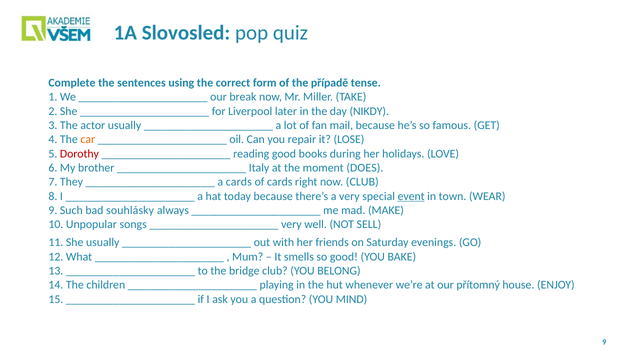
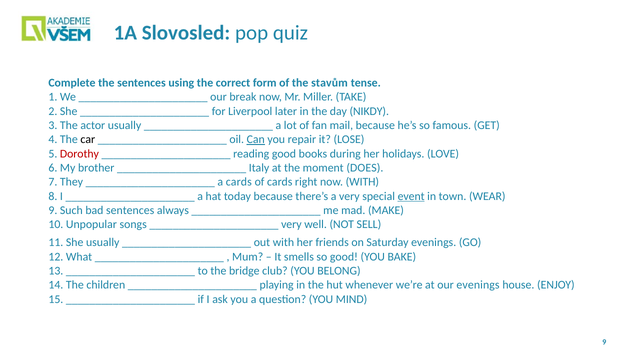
případě: případě -> stavům
car colour: orange -> black
Can underline: none -> present
now CLUB: CLUB -> WITH
bad souhlásky: souhlásky -> sentences
our přítomný: přítomný -> evenings
